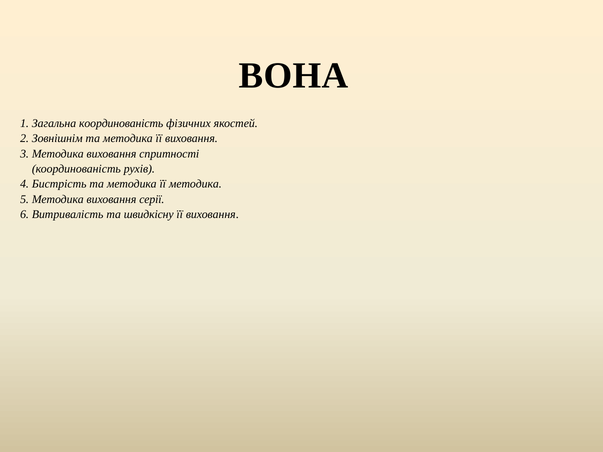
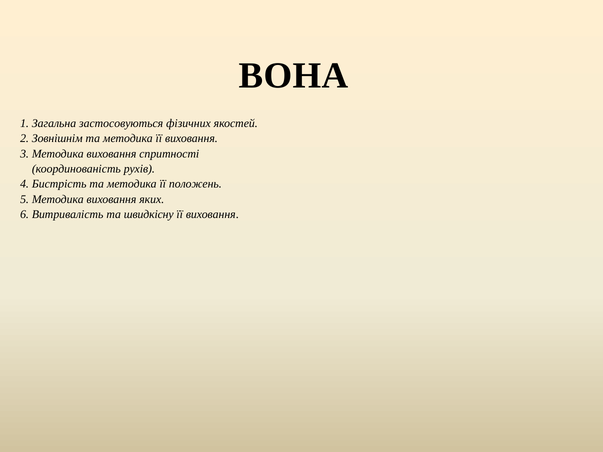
Загальна координованість: координованість -> застосовуються
її методика: методика -> положень
серії: серії -> яких
